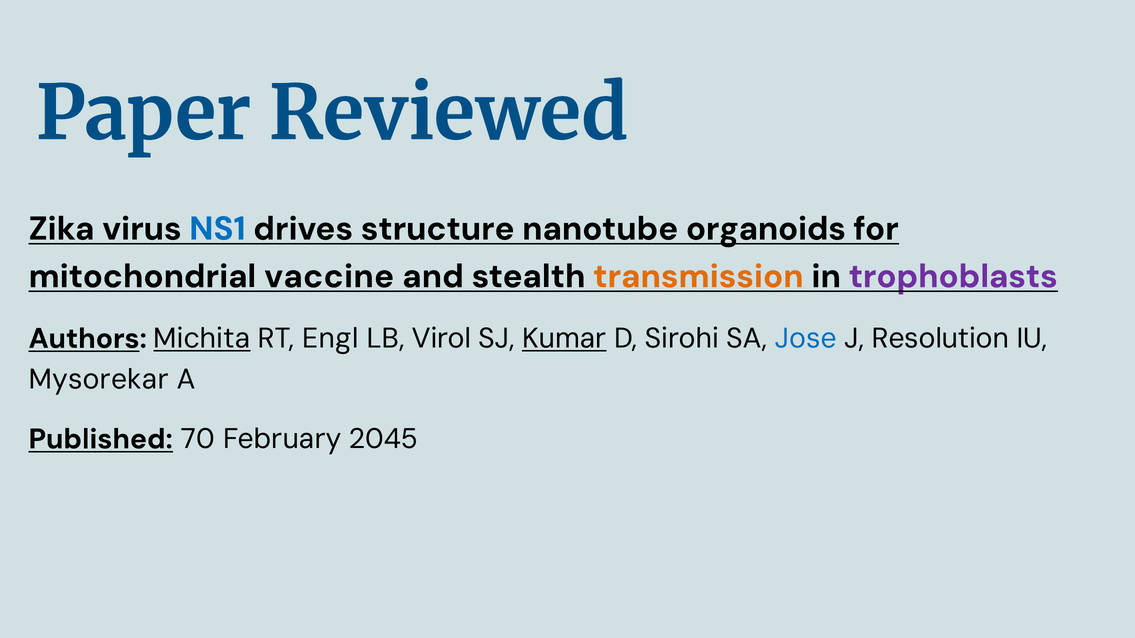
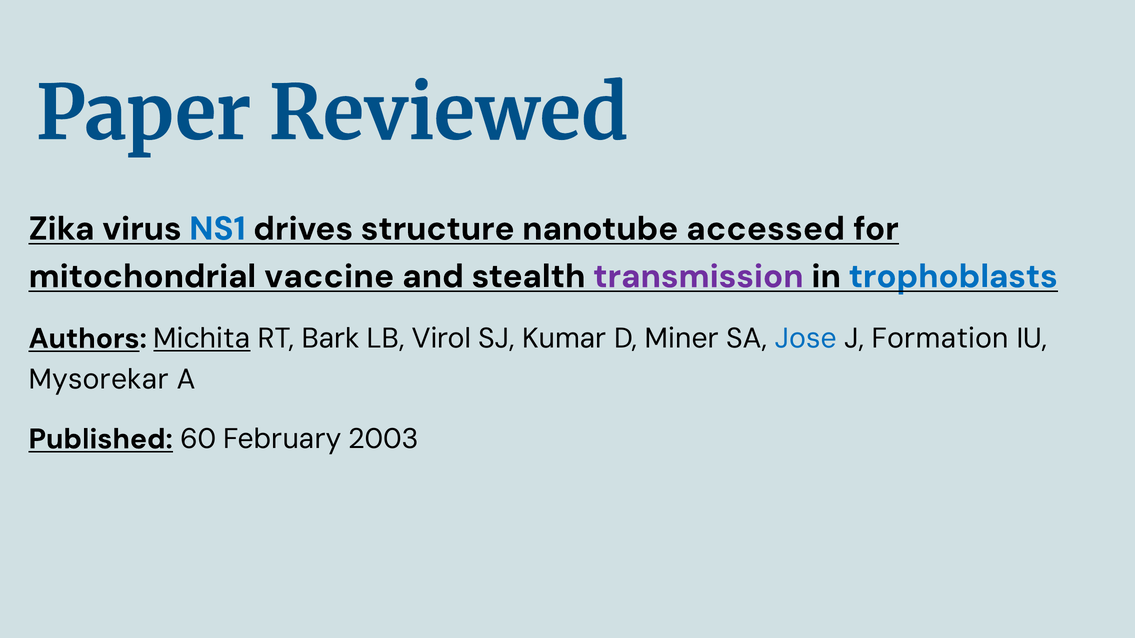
organoids: organoids -> accessed
transmission colour: orange -> purple
trophoblasts colour: purple -> blue
Engl: Engl -> Bark
Kumar underline: present -> none
Sirohi: Sirohi -> Miner
Resolution: Resolution -> Formation
70: 70 -> 60
2045: 2045 -> 2003
